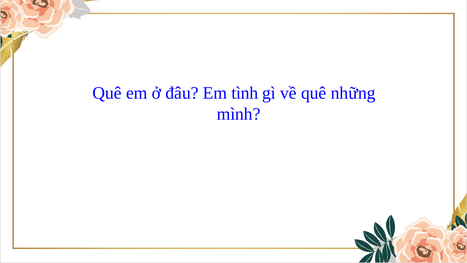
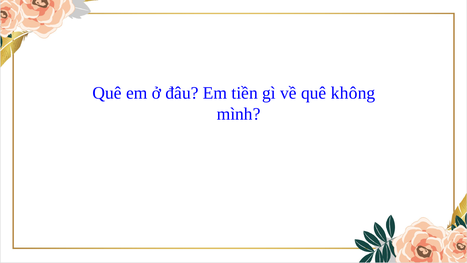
tình: tình -> tiền
những: những -> không
